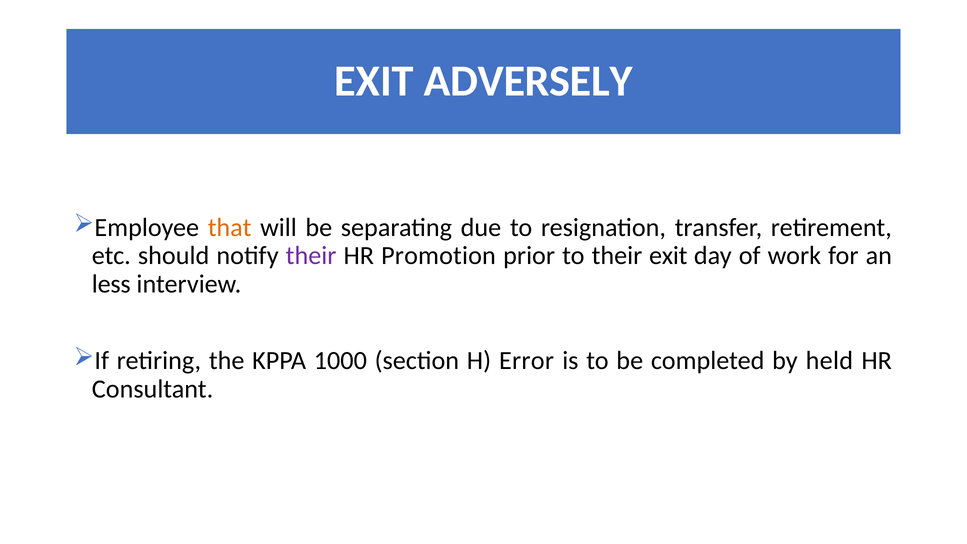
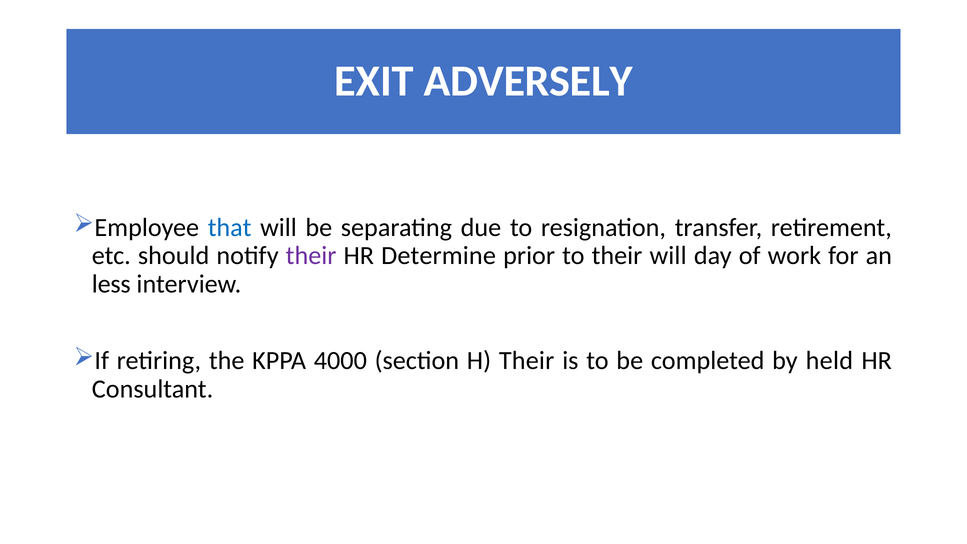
that colour: orange -> blue
Promotion: Promotion -> Determine
their exit: exit -> will
1000: 1000 -> 4000
H Error: Error -> Their
